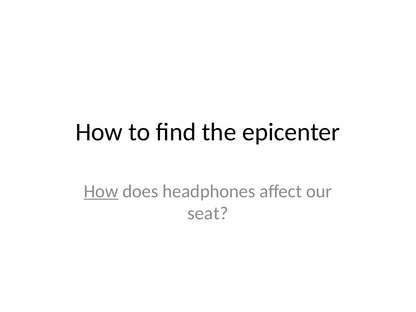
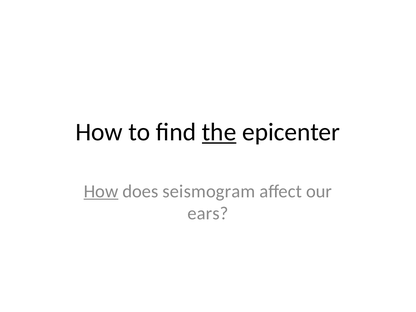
the underline: none -> present
headphones: headphones -> seismogram
seat: seat -> ears
